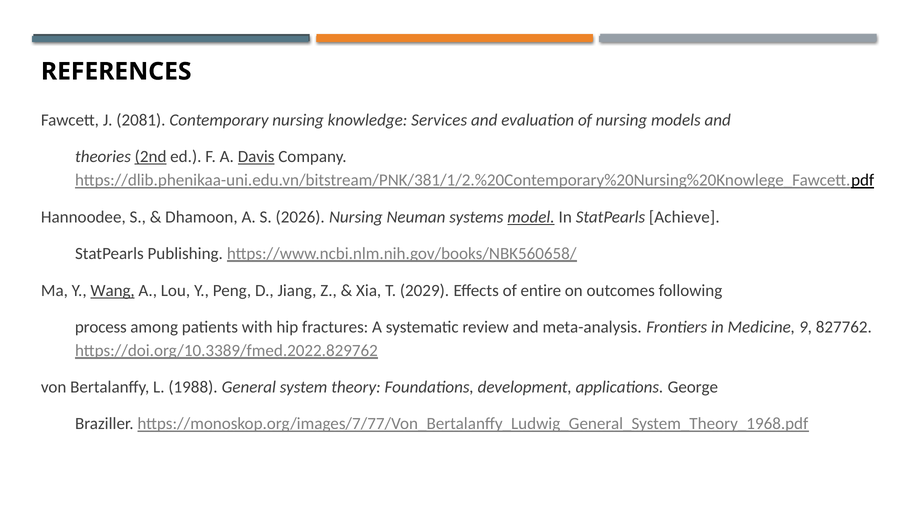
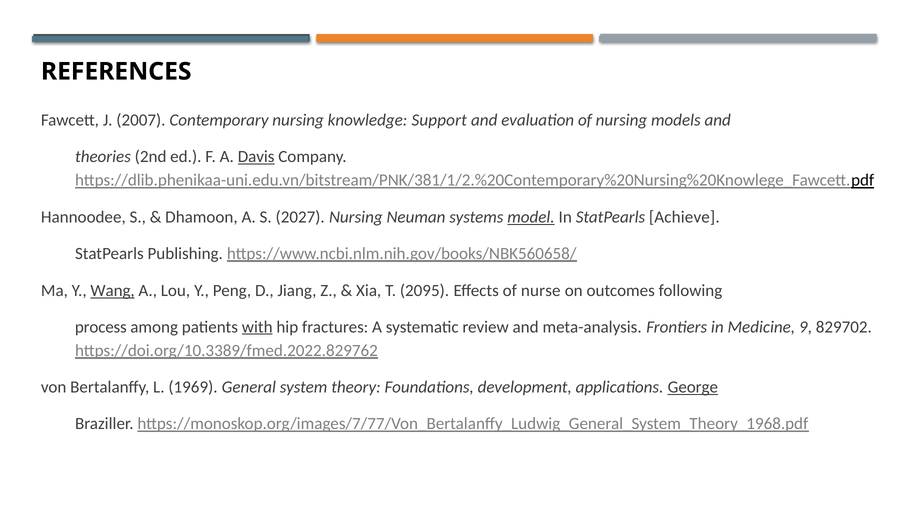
2081: 2081 -> 2007
Services: Services -> Support
2nd underline: present -> none
2026: 2026 -> 2027
2029: 2029 -> 2095
entire: entire -> nurse
with underline: none -> present
827762: 827762 -> 829702
1988: 1988 -> 1969
George underline: none -> present
